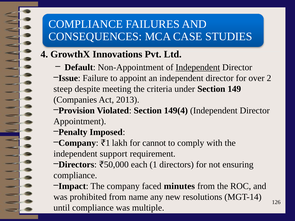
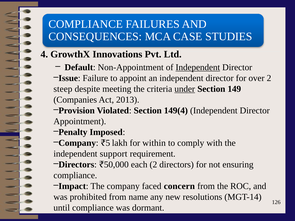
under underline: none -> present
Company 1: 1 -> 5
cannot: cannot -> within
each 1: 1 -> 2
minutes: minutes -> concern
multiple: multiple -> dormant
